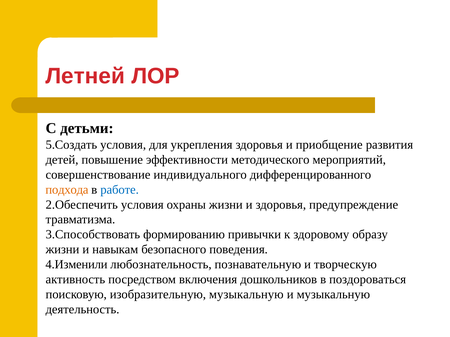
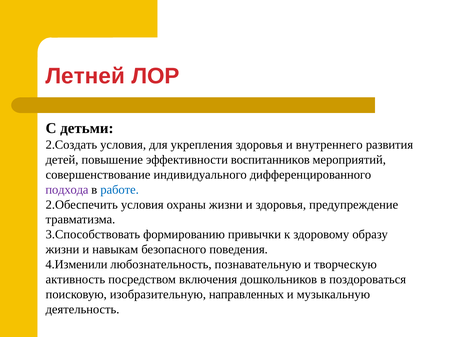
5.Создать: 5.Создать -> 2.Создать
приобщение: приобщение -> внутреннего
методического: методического -> воспитанников
подхода colour: orange -> purple
изобразительную музыкальную: музыкальную -> направленных
